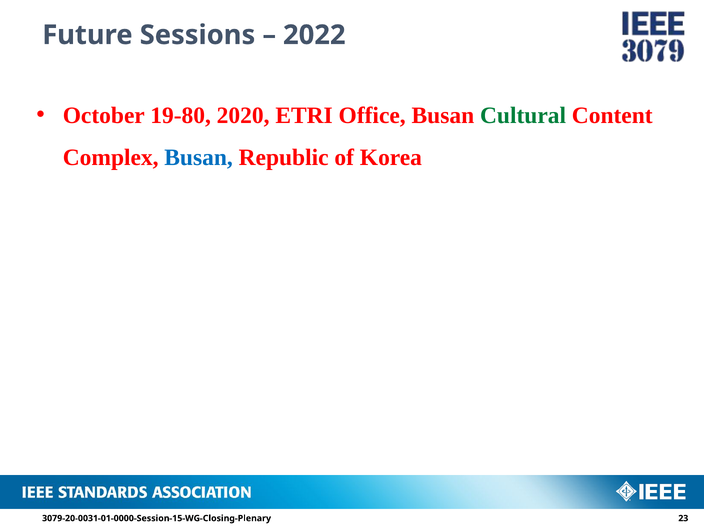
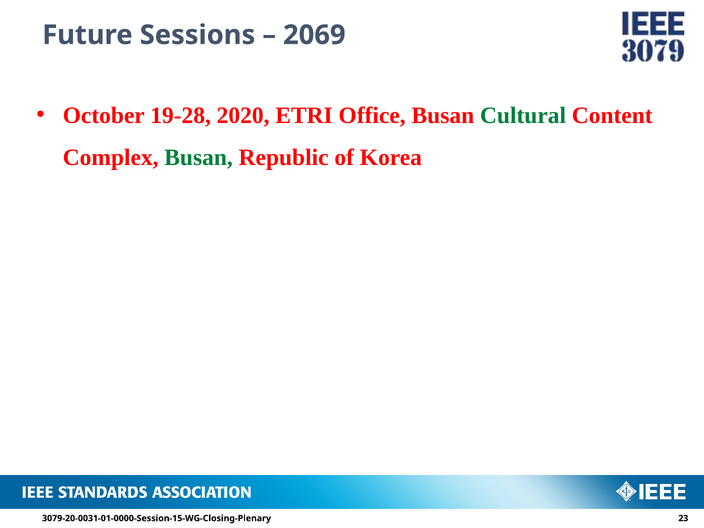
2022: 2022 -> 2069
19-80: 19-80 -> 19-28
Busan at (199, 158) colour: blue -> green
